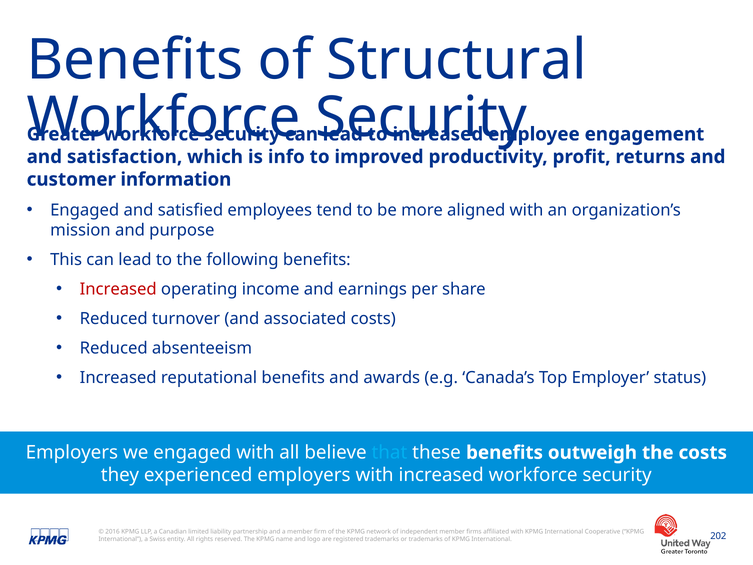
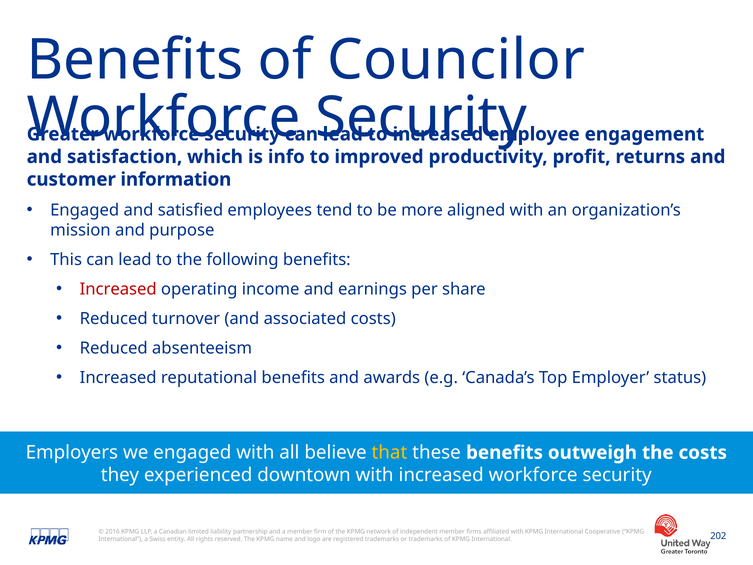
Structural: Structural -> Councilor
that colour: light blue -> yellow
experienced employers: employers -> downtown
